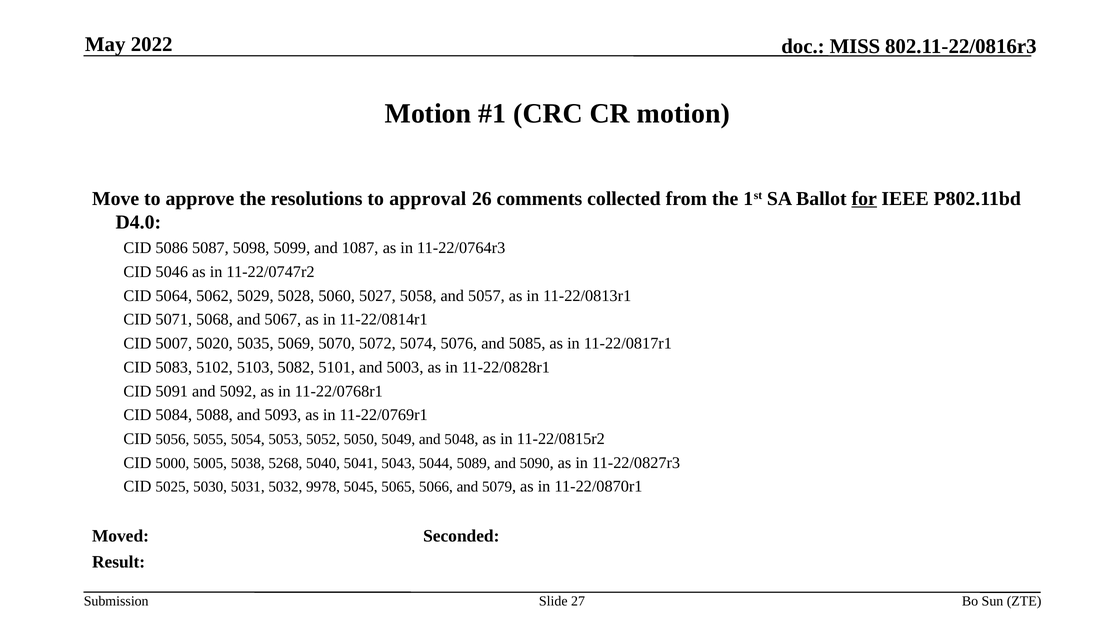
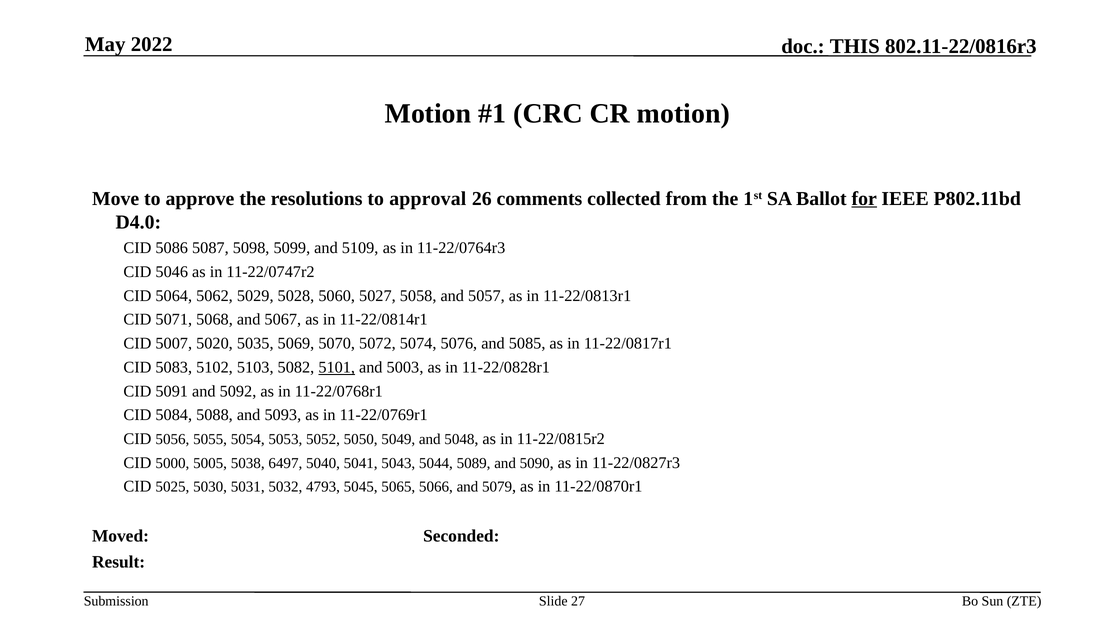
MISS: MISS -> THIS
1087: 1087 -> 5109
5101 underline: none -> present
5268: 5268 -> 6497
9978: 9978 -> 4793
